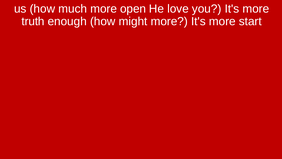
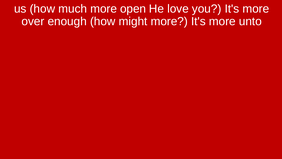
truth: truth -> over
start: start -> unto
